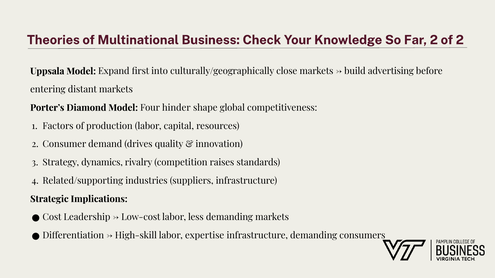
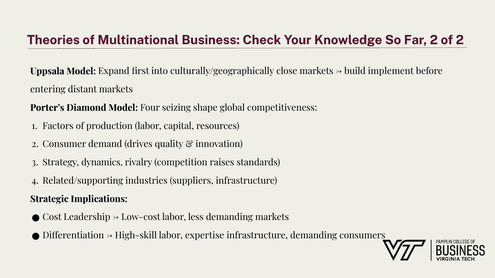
advertising: advertising -> implement
hinder: hinder -> seizing
